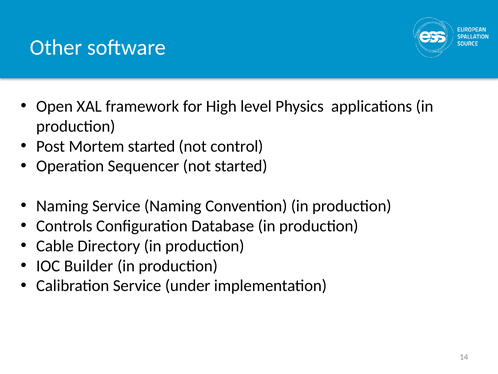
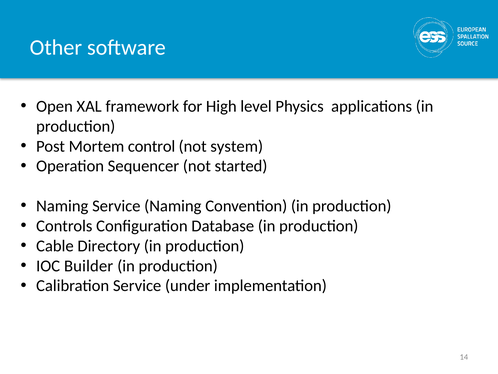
Mortem started: started -> control
control: control -> system
